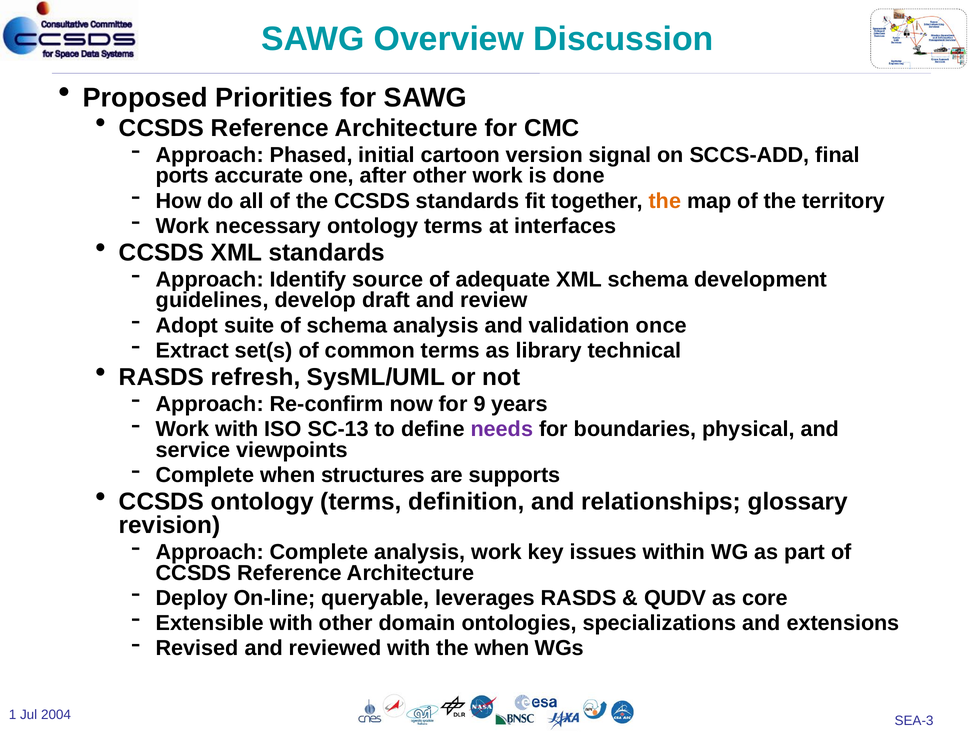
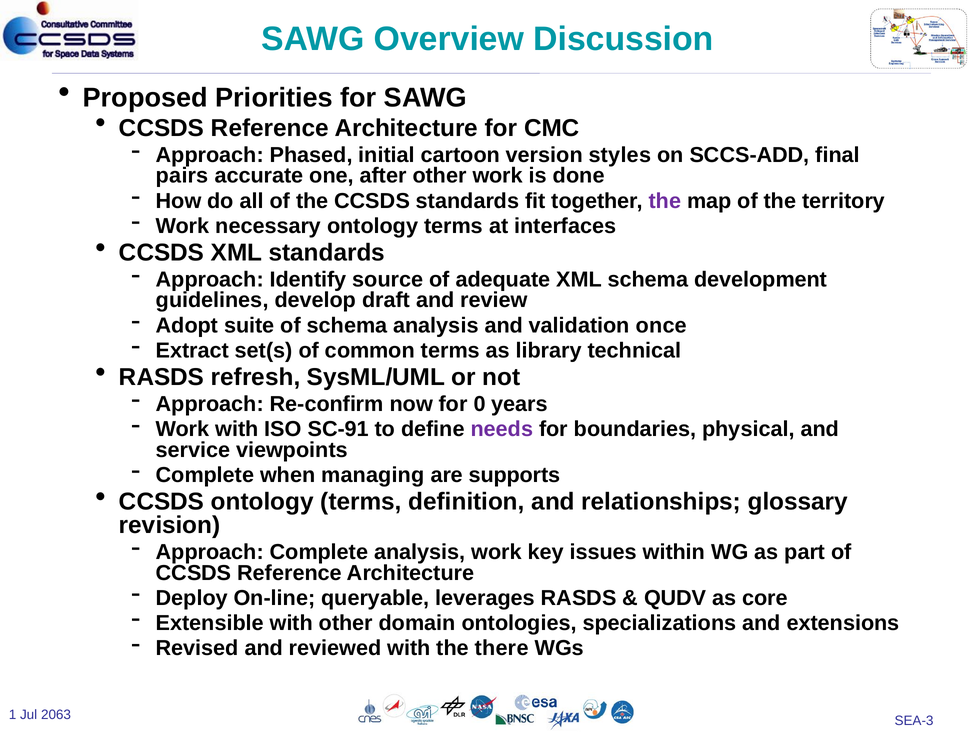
signal: signal -> styles
ports: ports -> pairs
the at (665, 201) colour: orange -> purple
9: 9 -> 0
SC-13: SC-13 -> SC-91
structures: structures -> managing
the when: when -> there
2004: 2004 -> 2063
